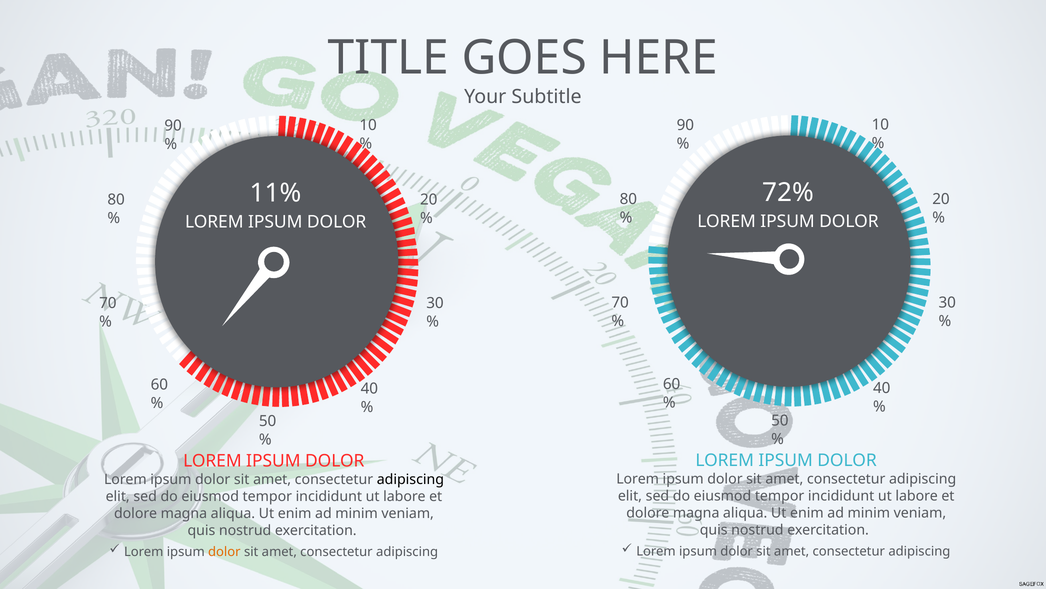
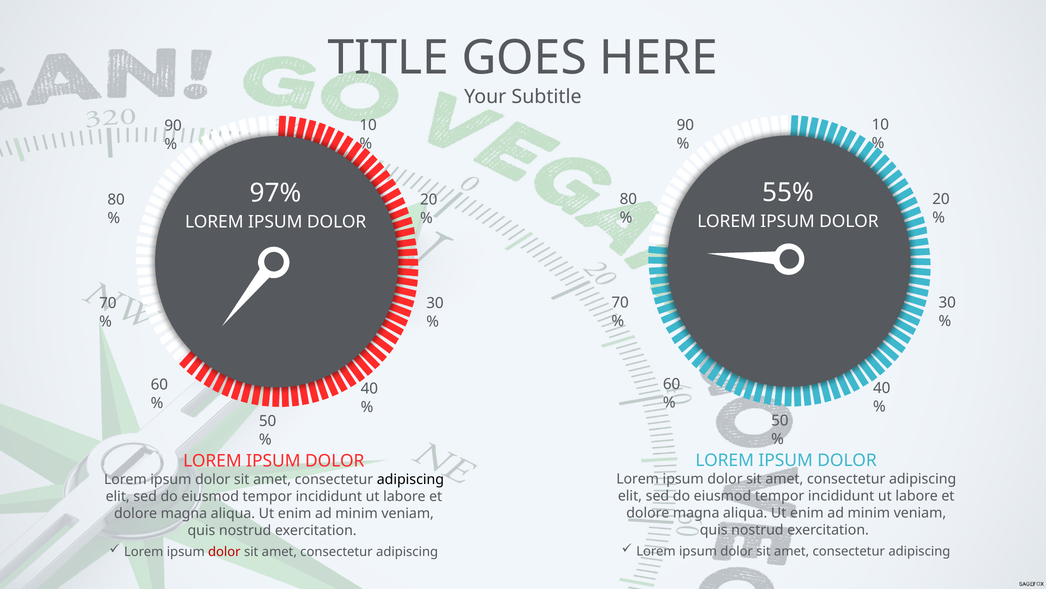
72%: 72% -> 55%
11%: 11% -> 97%
dolor at (224, 552) colour: orange -> red
